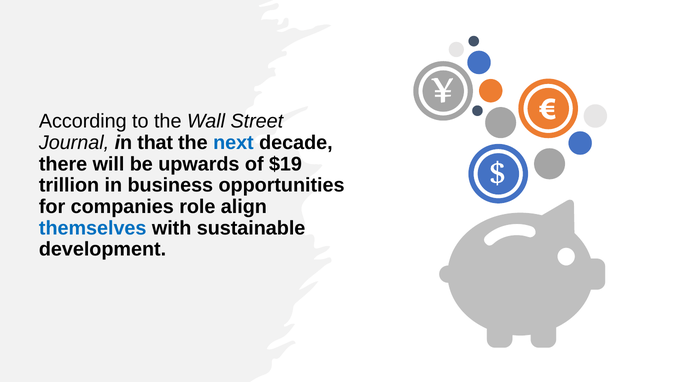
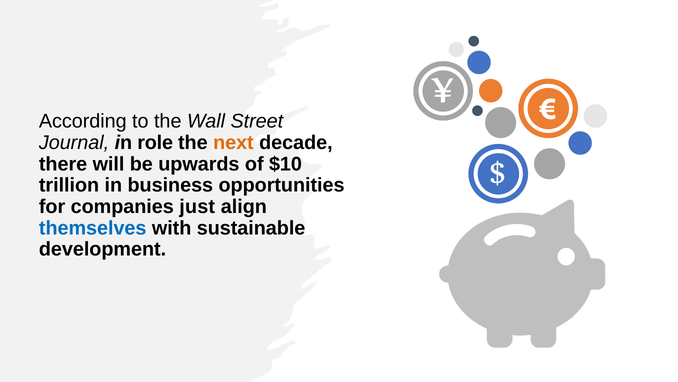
that: that -> role
next colour: blue -> orange
$19: $19 -> $10
role: role -> just
